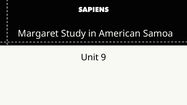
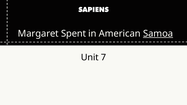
Study: Study -> Spent
Samoa underline: none -> present
9: 9 -> 7
